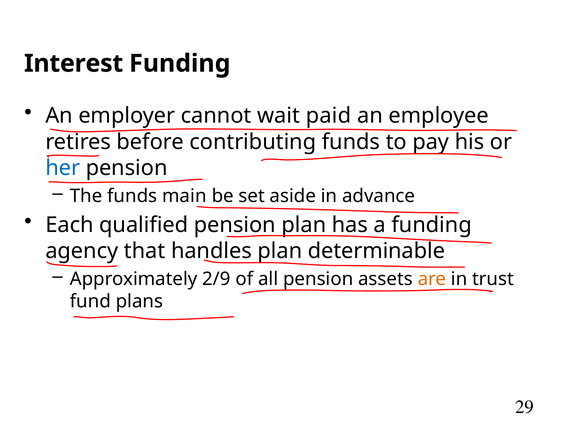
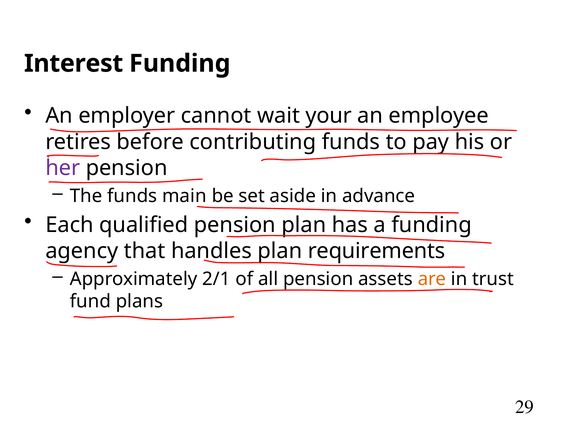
paid: paid -> your
her colour: blue -> purple
determinable: determinable -> requirements
2/9: 2/9 -> 2/1
